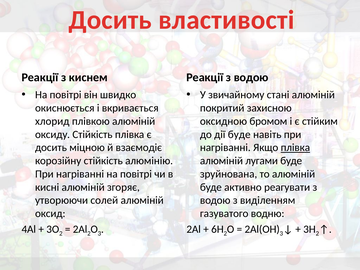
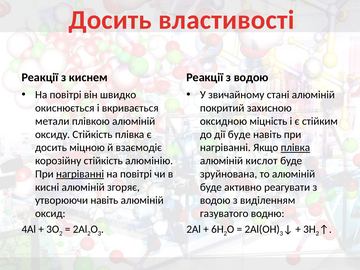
хлорид: хлорид -> метали
бромом: бромом -> міцність
лугами: лугами -> кислот
нагріванні at (80, 174) underline: none -> present
утворюючи солей: солей -> навіть
